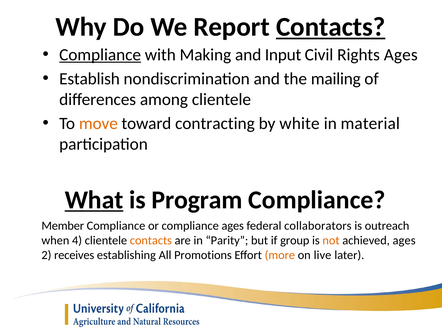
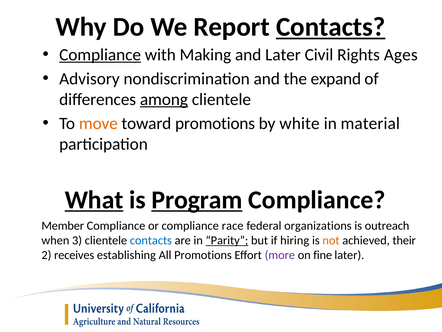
and Input: Input -> Later
Establish: Establish -> Advisory
mailing: mailing -> expand
among underline: none -> present
toward contracting: contracting -> promotions
Program underline: none -> present
compliance ages: ages -> race
collaborators: collaborators -> organizations
4: 4 -> 3
contacts at (151, 240) colour: orange -> blue
Parity underline: none -> present
group: group -> hiring
achieved ages: ages -> their
more colour: orange -> purple
live: live -> fine
